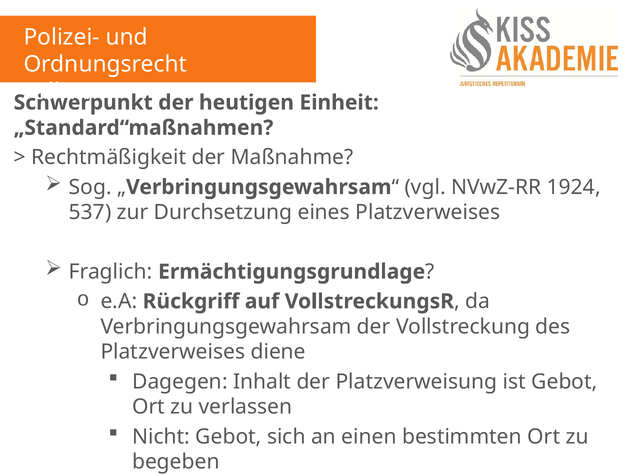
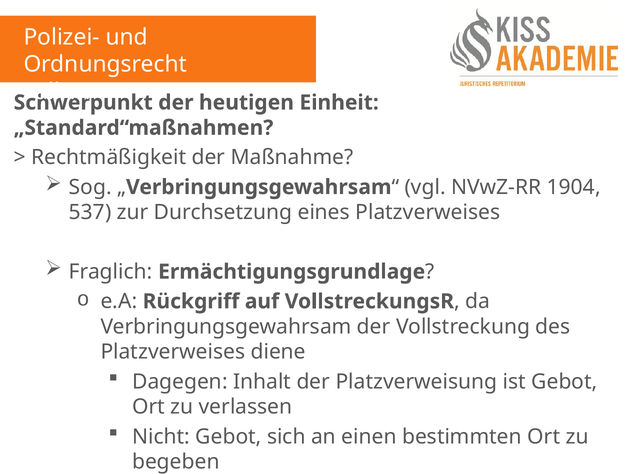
1924: 1924 -> 1904
